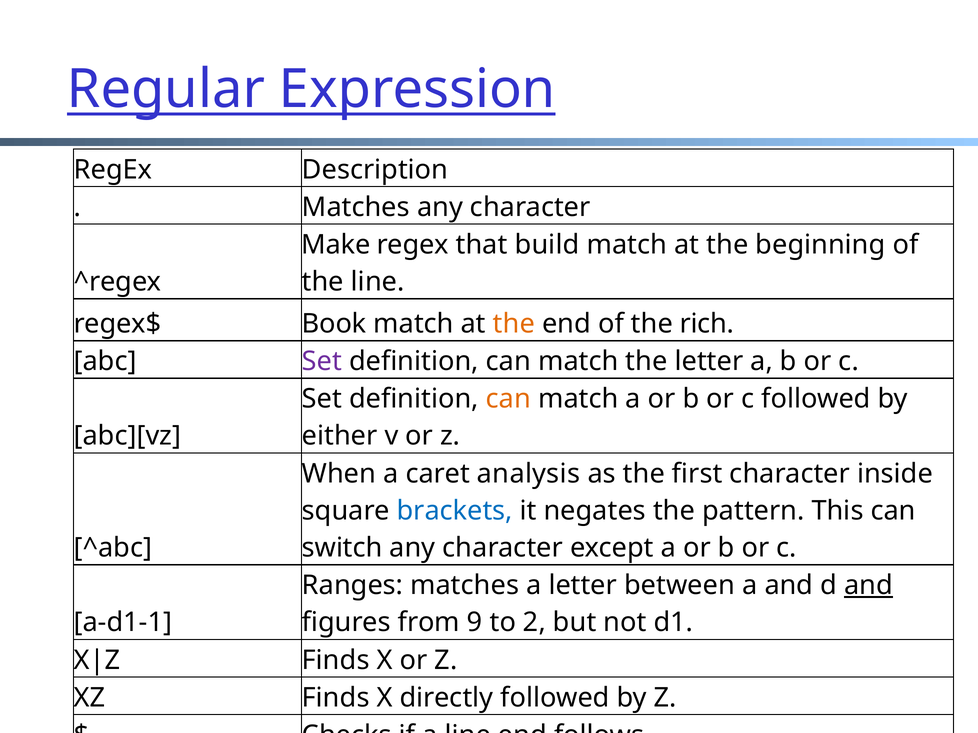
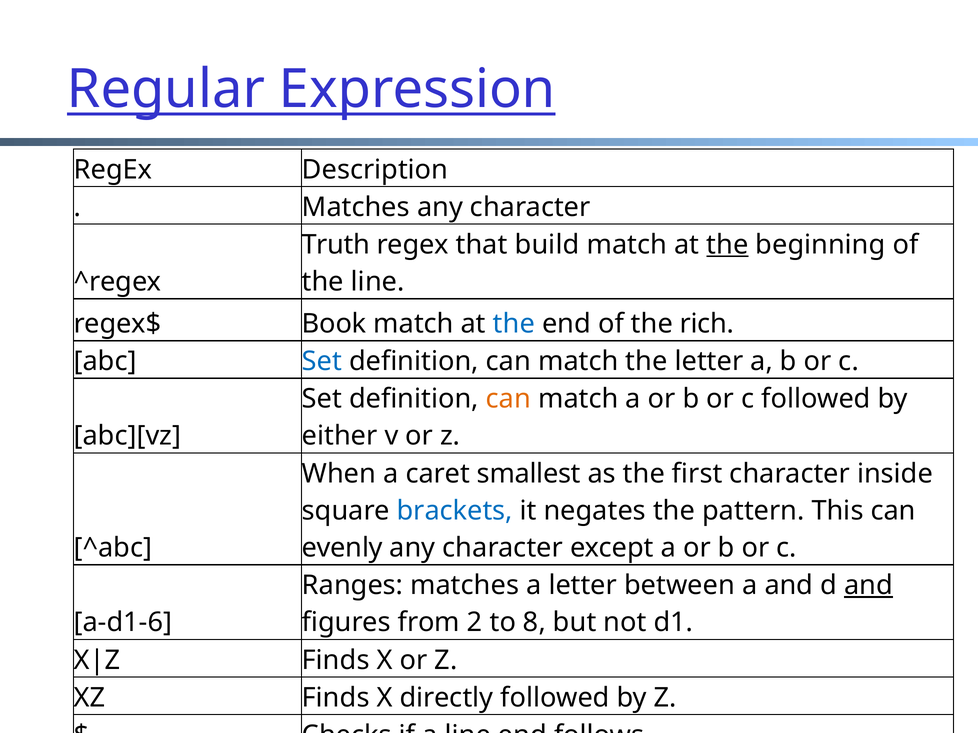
Make: Make -> Truth
the at (727, 245) underline: none -> present
the at (514, 324) colour: orange -> blue
Set at (322, 362) colour: purple -> blue
analysis: analysis -> smallest
switch: switch -> evenly
a-d1-1: a-d1-1 -> a-d1-6
9: 9 -> 2
2: 2 -> 8
